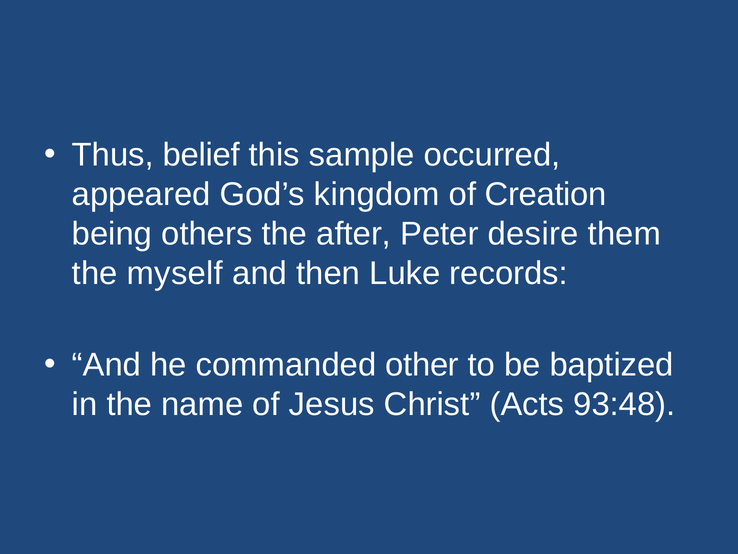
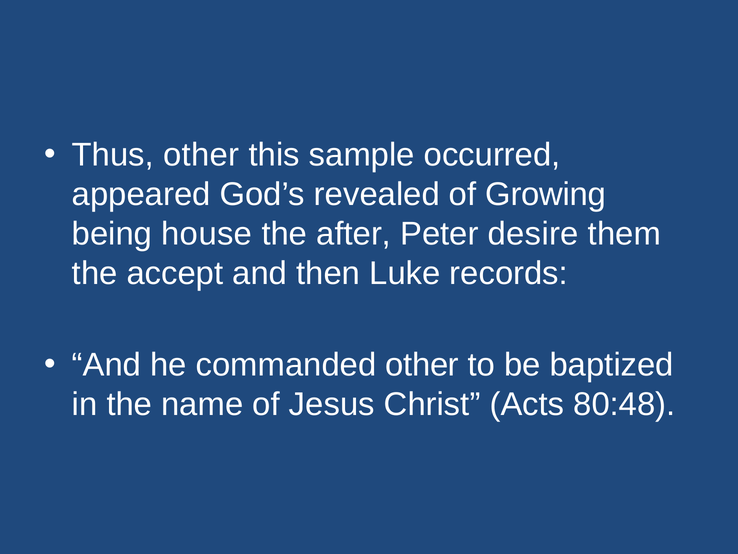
Thus belief: belief -> other
kingdom: kingdom -> revealed
Creation: Creation -> Growing
others: others -> house
myself: myself -> accept
93:48: 93:48 -> 80:48
